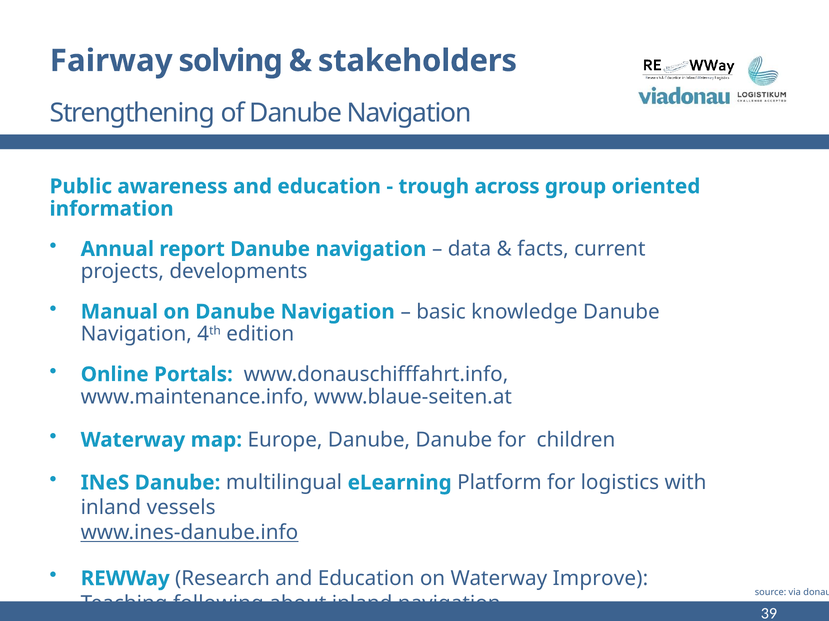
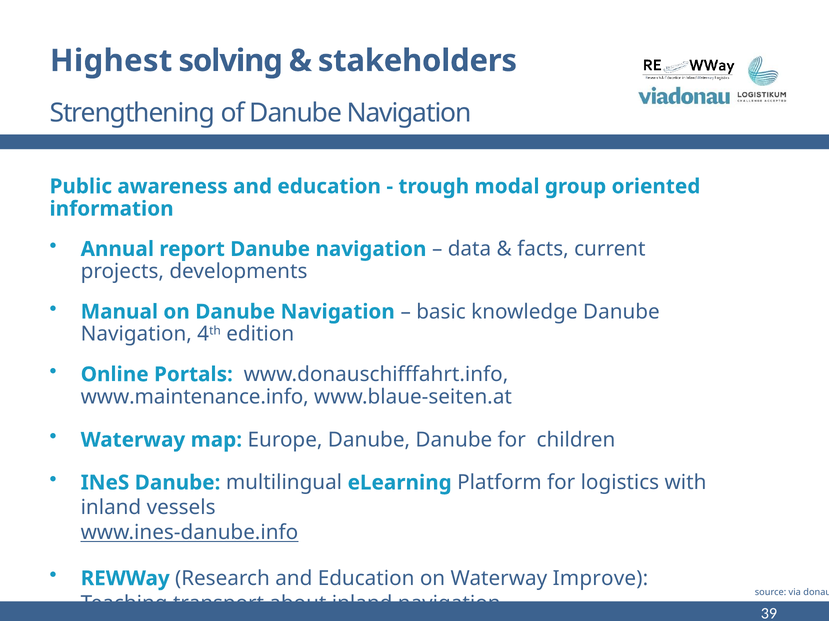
Fairway: Fairway -> Highest
across: across -> modal
following: following -> transport
